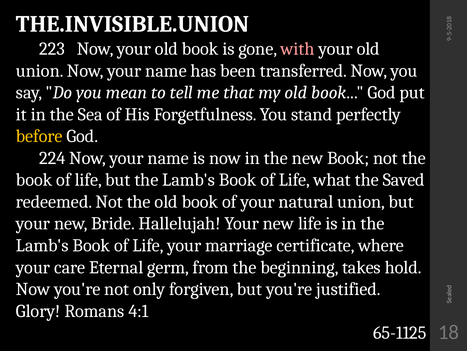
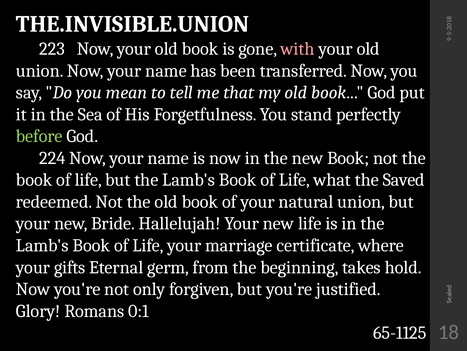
before colour: yellow -> light green
care: care -> gifts
4:1: 4:1 -> 0:1
